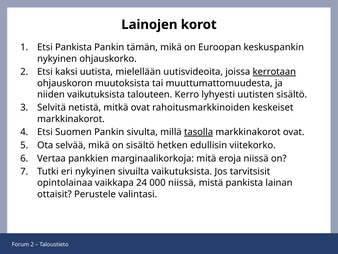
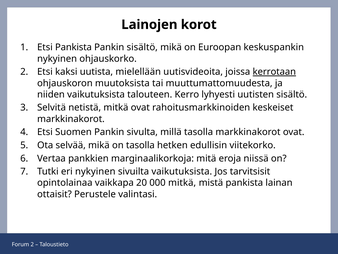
Pankin tämän: tämän -> sisältö
tasolla at (199, 132) underline: present -> none
on sisältö: sisältö -> tasolla
24: 24 -> 20
000 niissä: niissä -> mitkä
